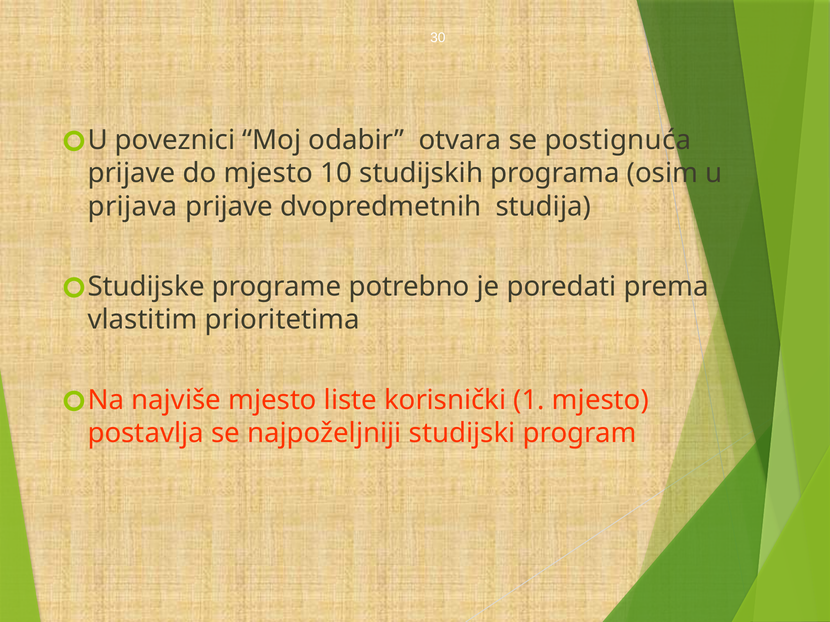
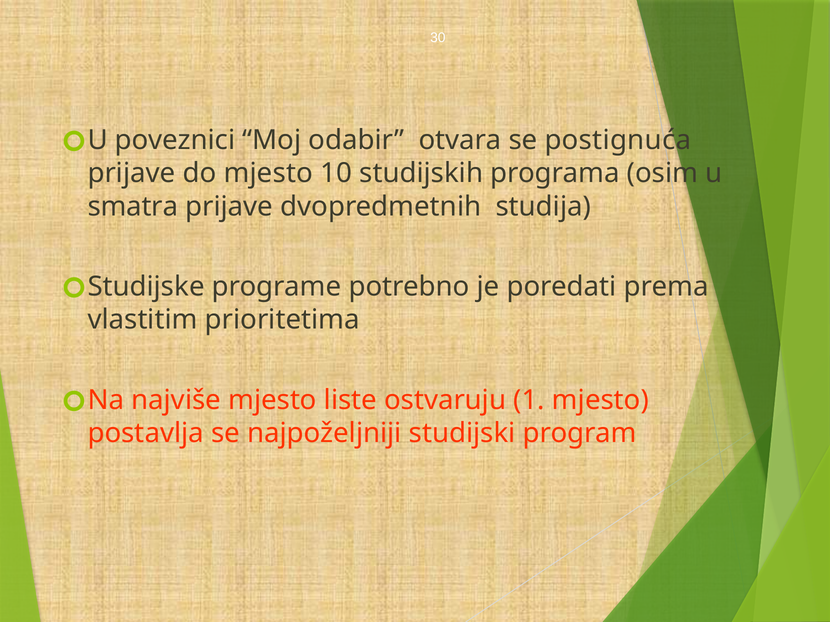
prijava: prijava -> smatra
korisnički: korisnički -> ostvaruju
